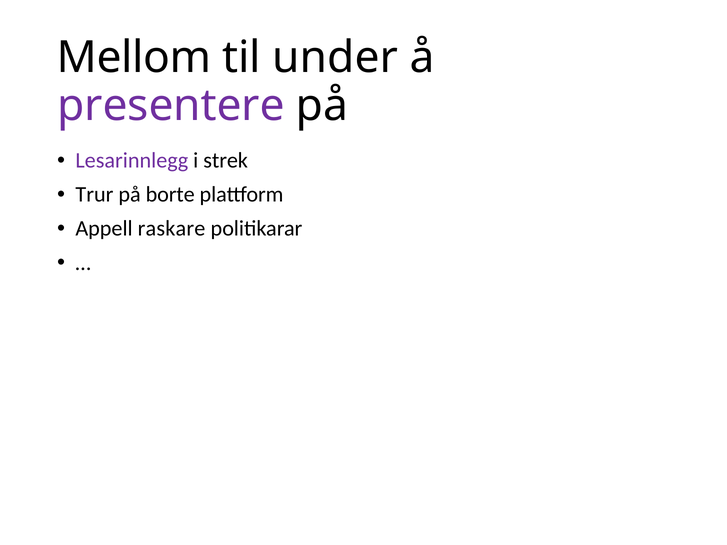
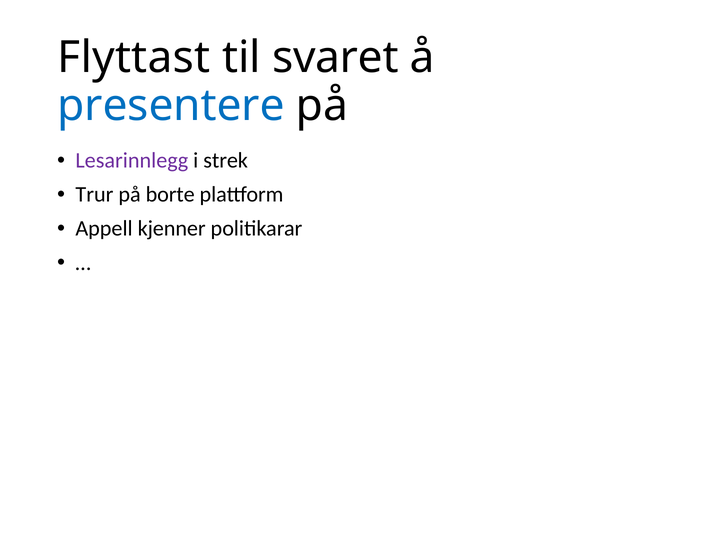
Mellom: Mellom -> Flyttast
under: under -> svaret
presentere colour: purple -> blue
raskare: raskare -> kjenner
